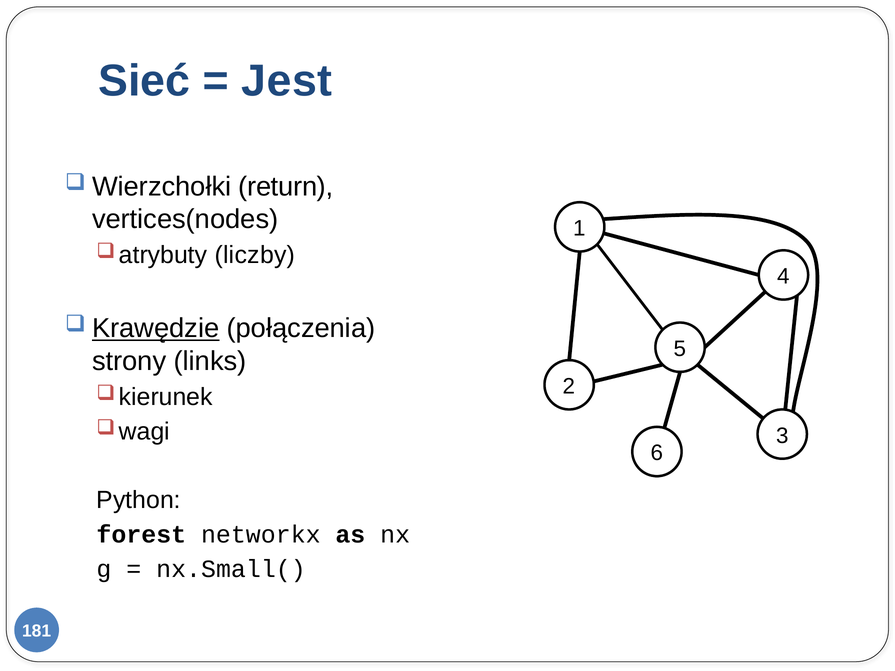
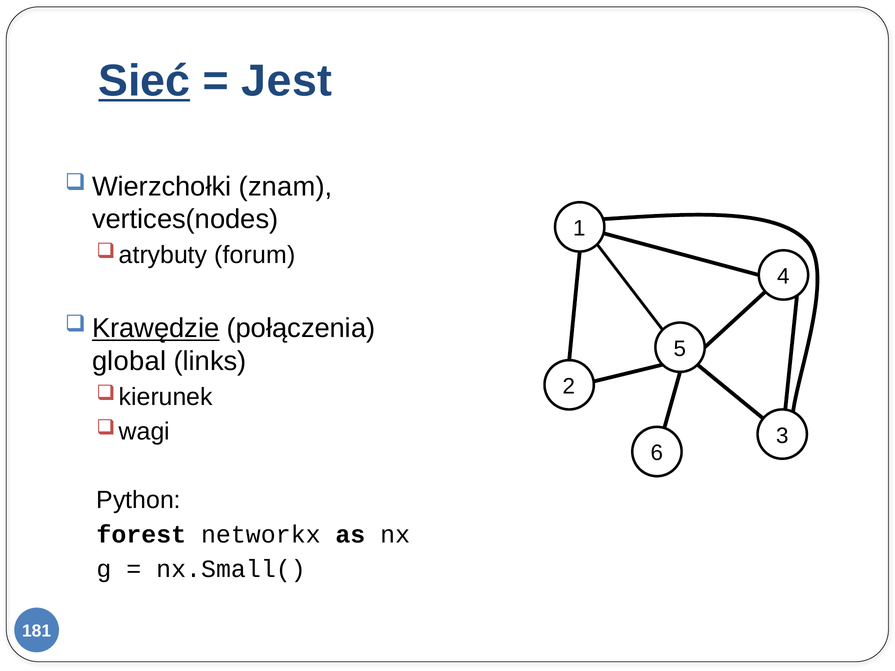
Sieć underline: none -> present
return: return -> znam
liczby: liczby -> forum
strony: strony -> global
